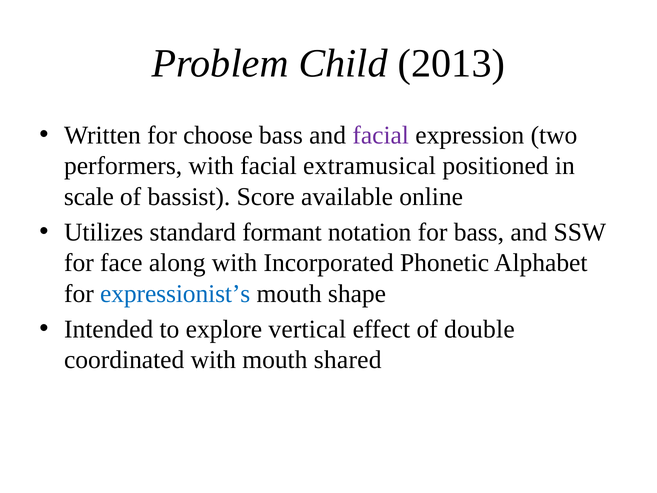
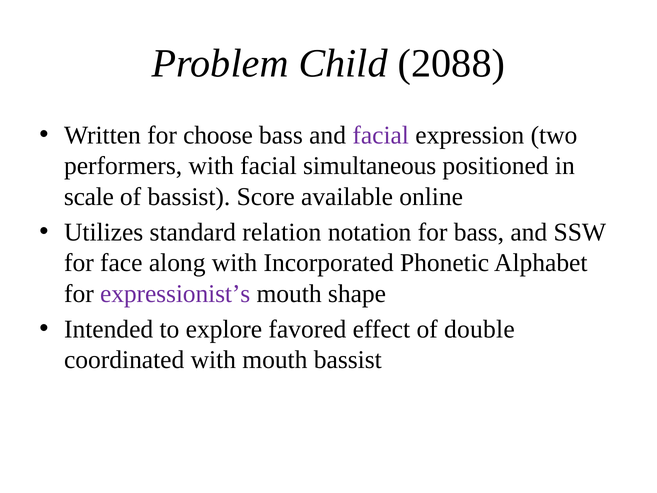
2013: 2013 -> 2088
extramusical: extramusical -> simultaneous
formant: formant -> relation
expressionist’s colour: blue -> purple
vertical: vertical -> favored
mouth shared: shared -> bassist
